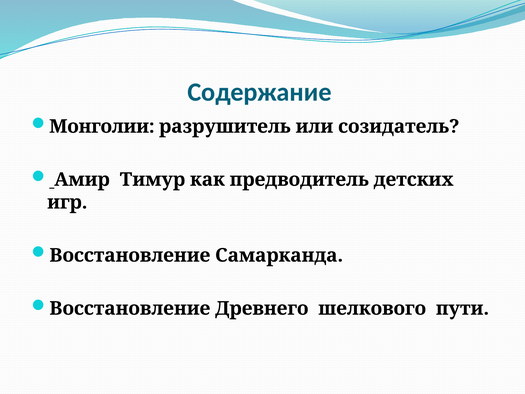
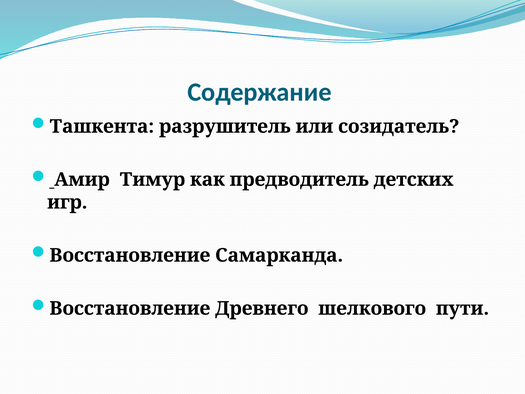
Монголии: Монголии -> Ташкента
